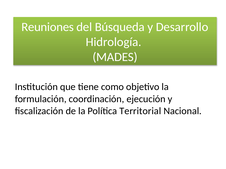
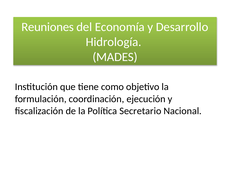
Búsqueda: Búsqueda -> Economía
Territorial: Territorial -> Secretario
